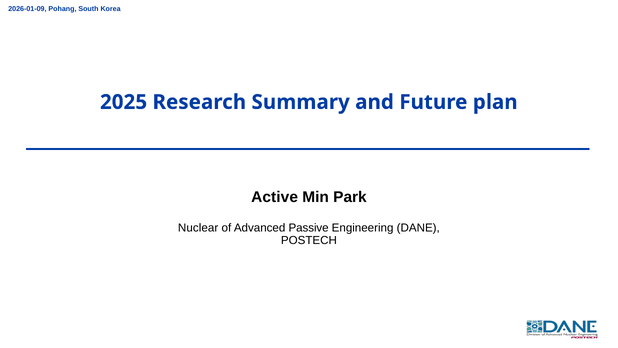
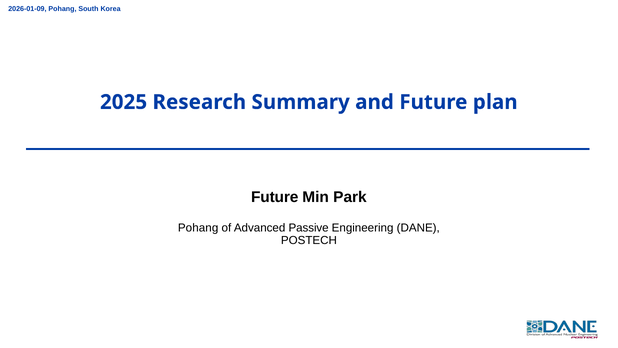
Active at (275, 197): Active -> Future
Nuclear at (198, 228): Nuclear -> Pohang
